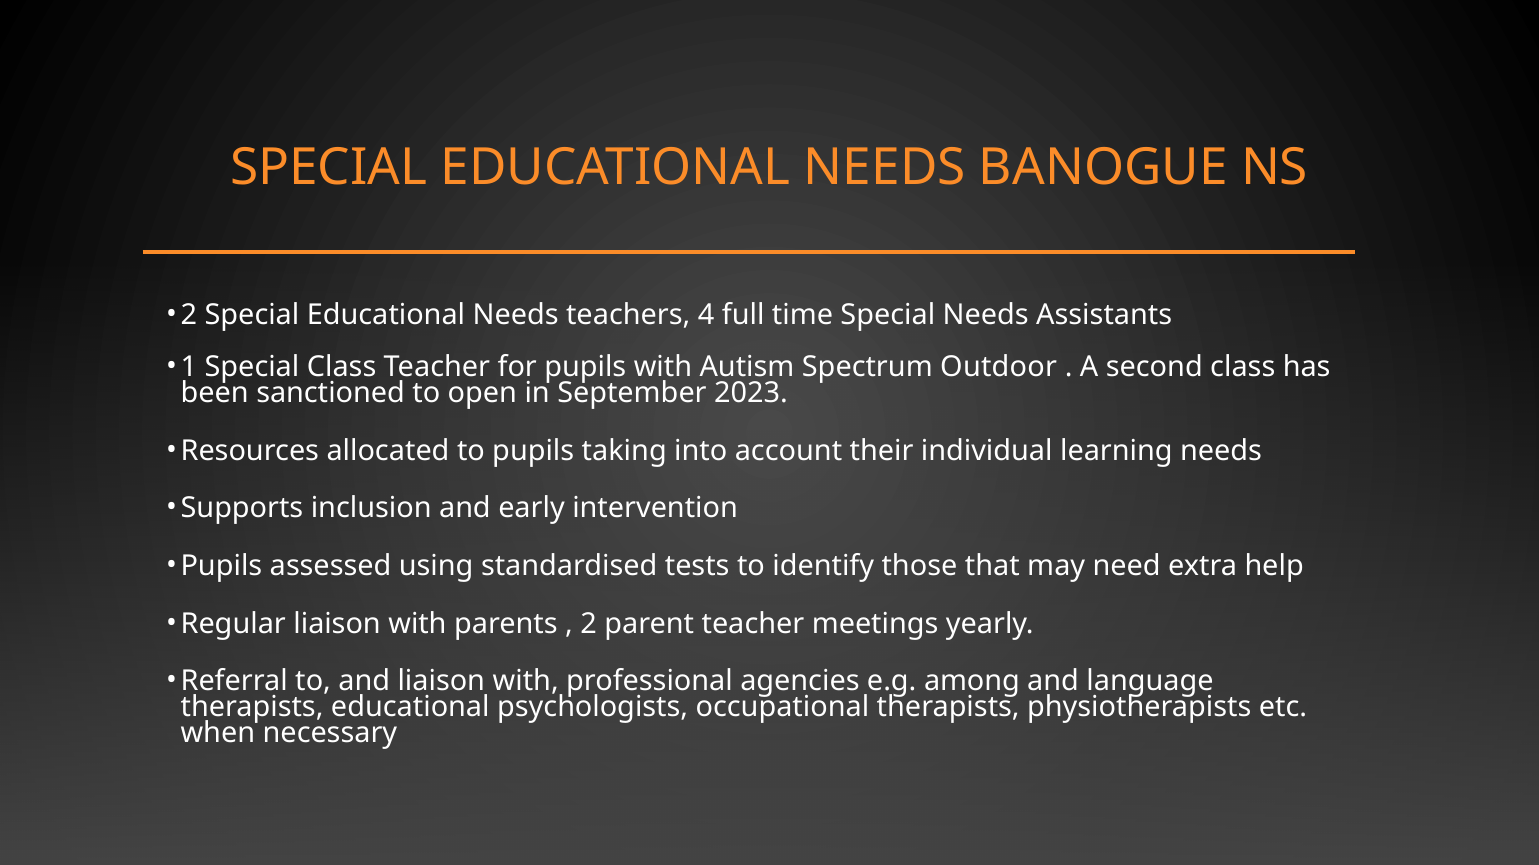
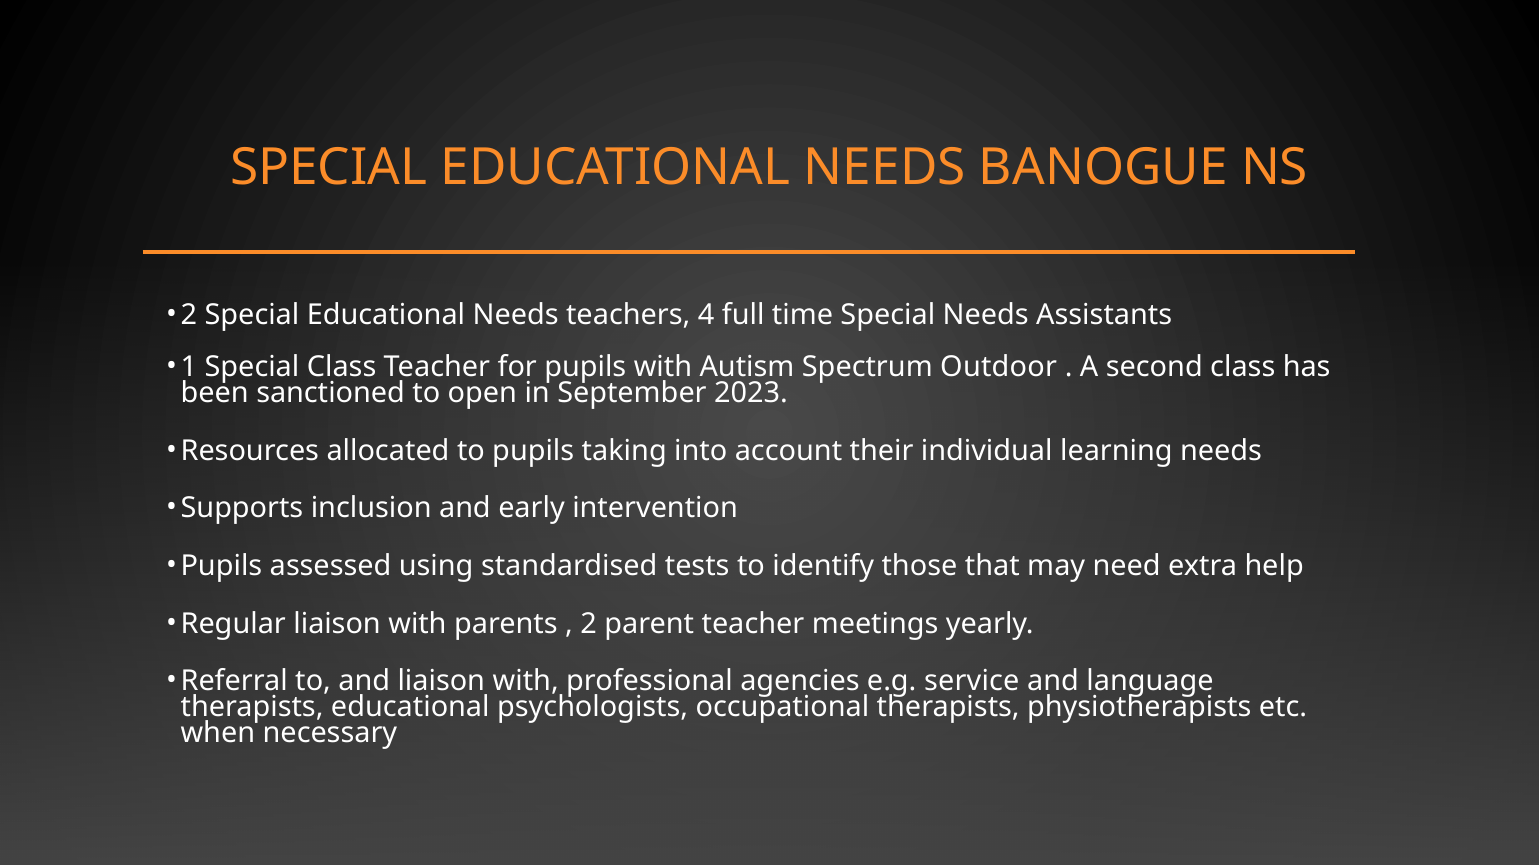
among: among -> service
